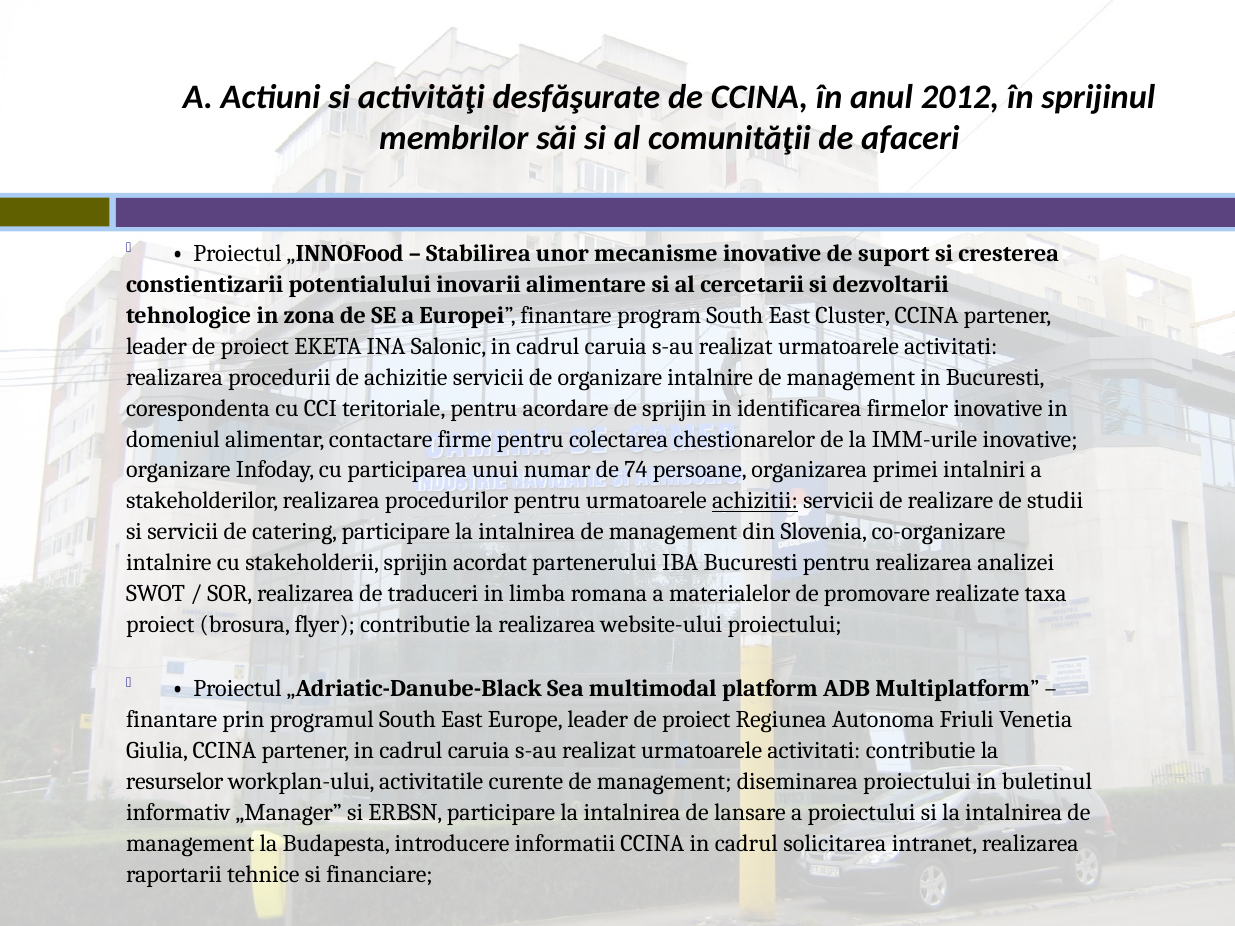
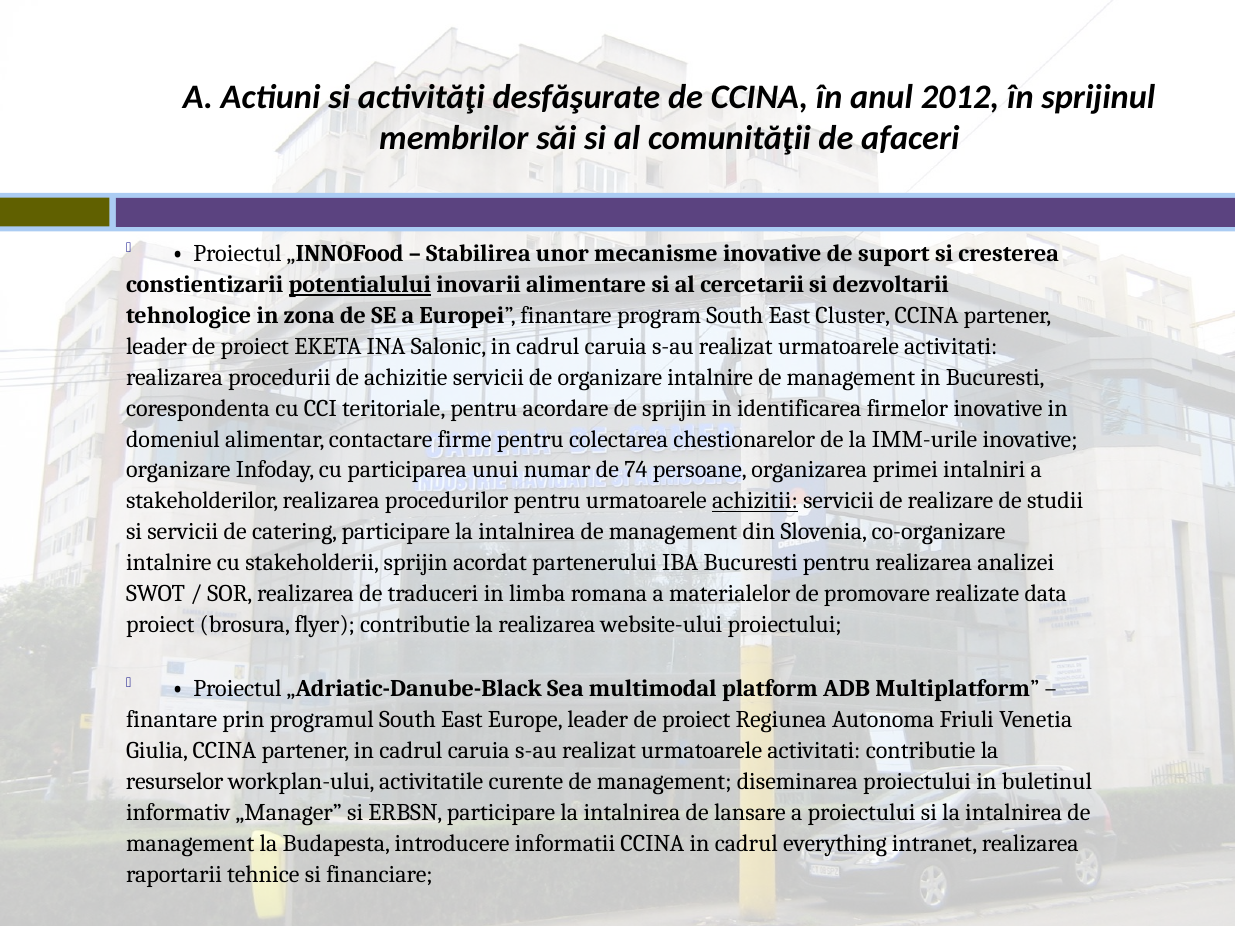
potentialului underline: none -> present
taxa: taxa -> data
solicitarea: solicitarea -> everything
